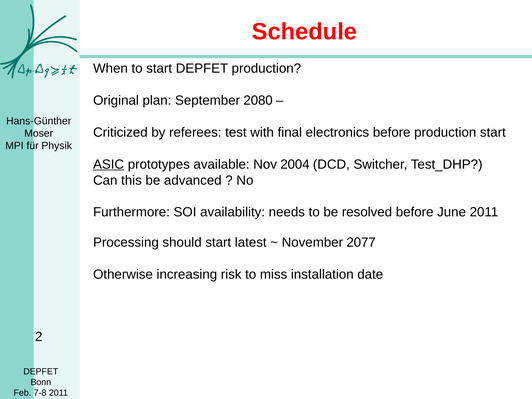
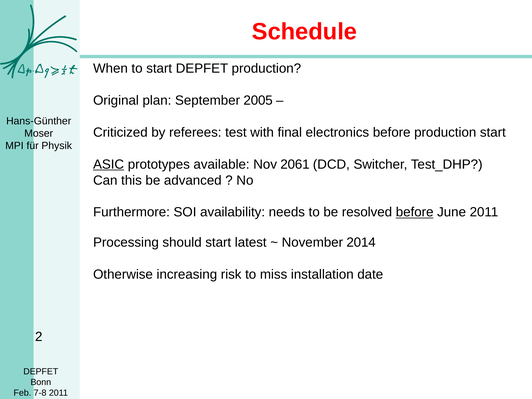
2080: 2080 -> 2005
2004: 2004 -> 2061
before at (415, 212) underline: none -> present
2077: 2077 -> 2014
